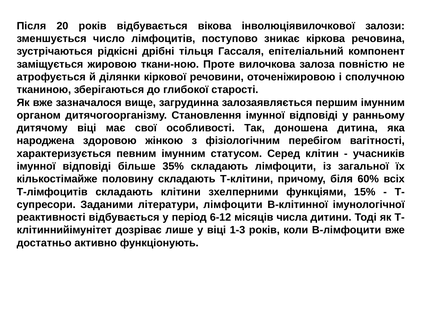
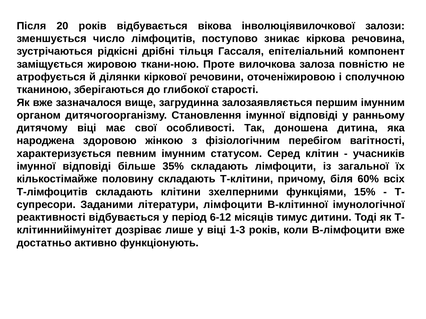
числа: числа -> тимус
